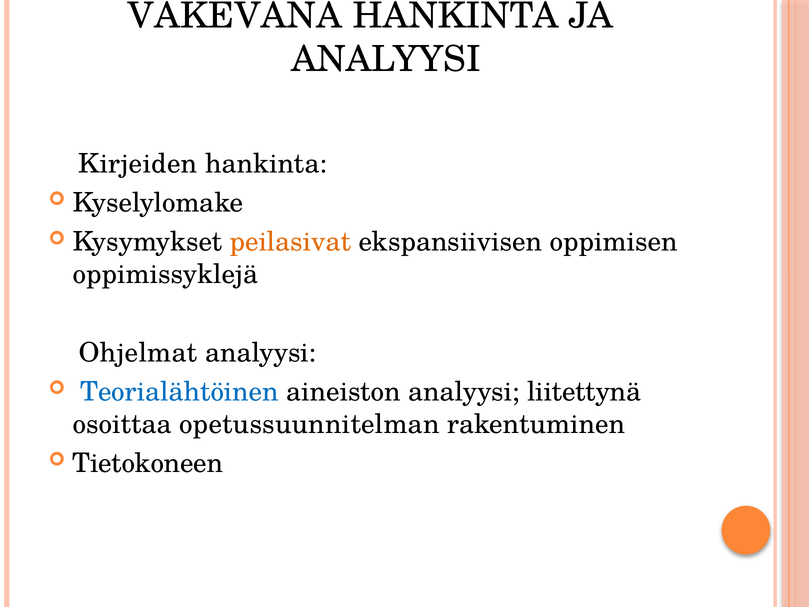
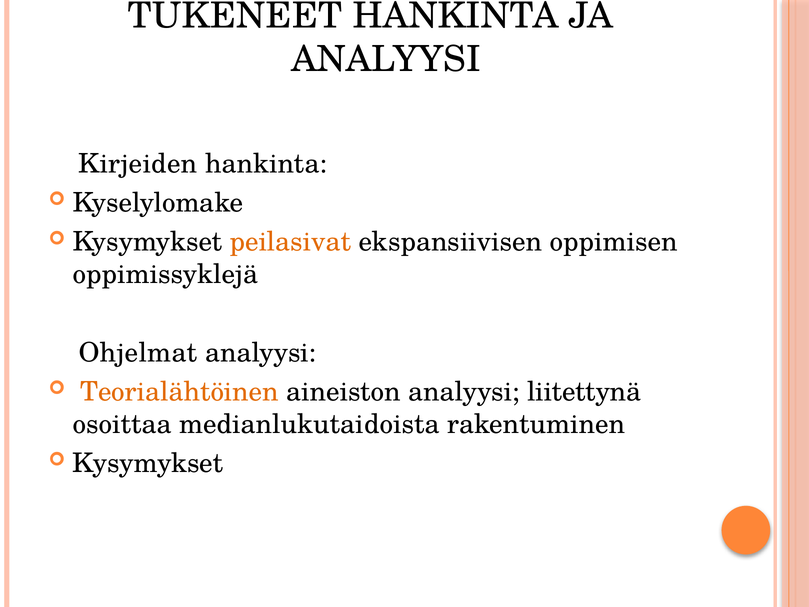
VÄKEVÄNÄ: VÄKEVÄNÄ -> TUKENEET
Teorialähtöinen colour: blue -> orange
opetussuunnitelman: opetussuunnitelman -> medianlukutaidoista
Tietokoneen at (148, 463): Tietokoneen -> Kysymykset
